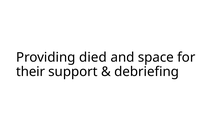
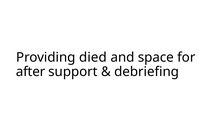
their: their -> after
